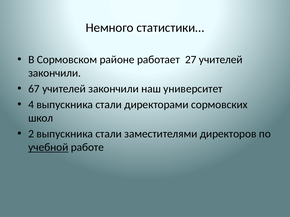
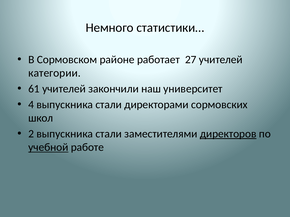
закончили at (55, 73): закончили -> категории
67: 67 -> 61
директоров underline: none -> present
